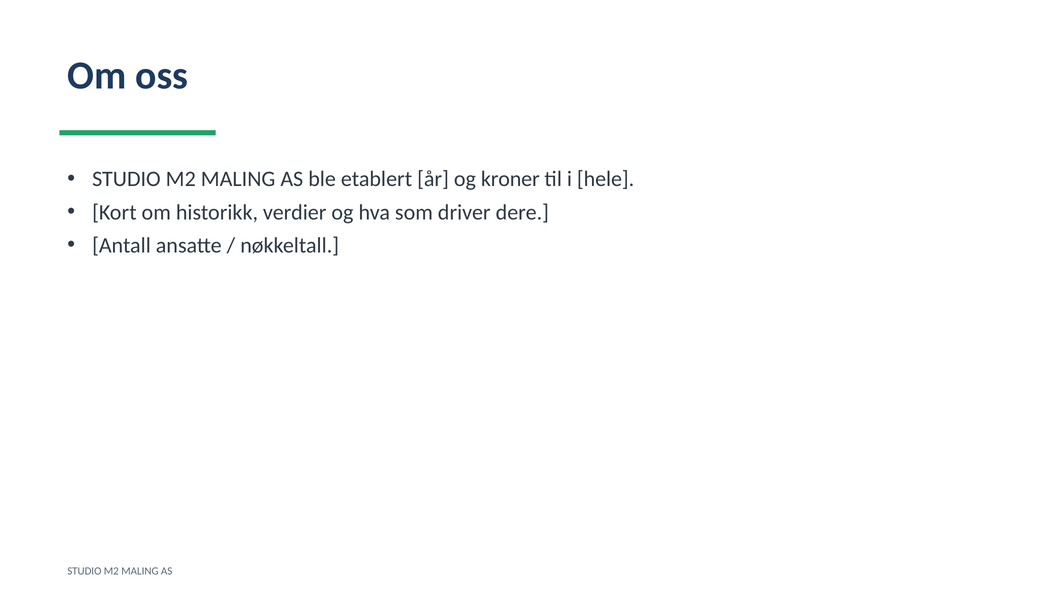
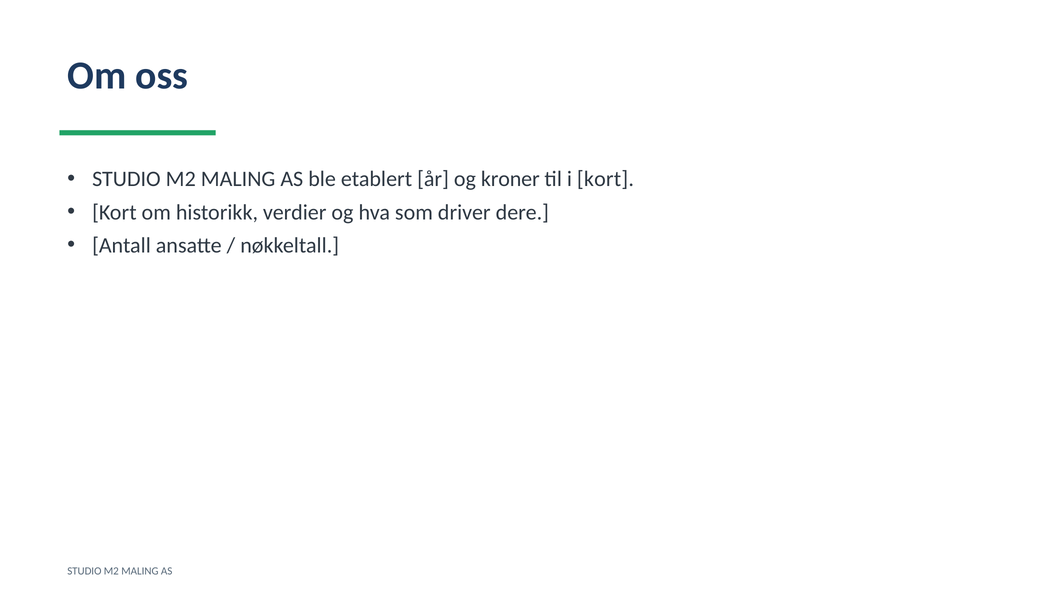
i hele: hele -> kort
